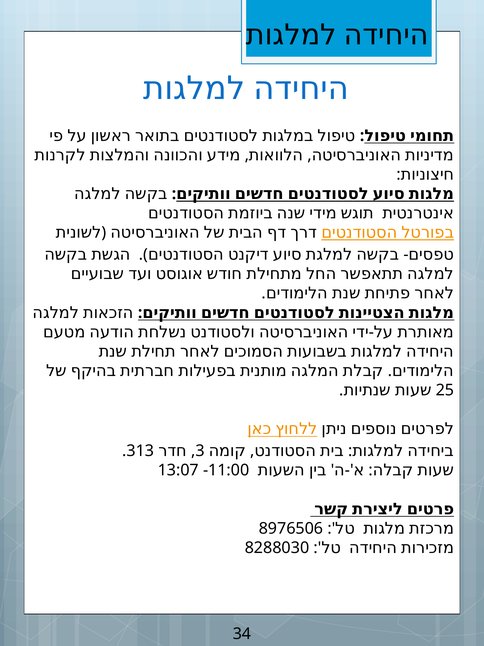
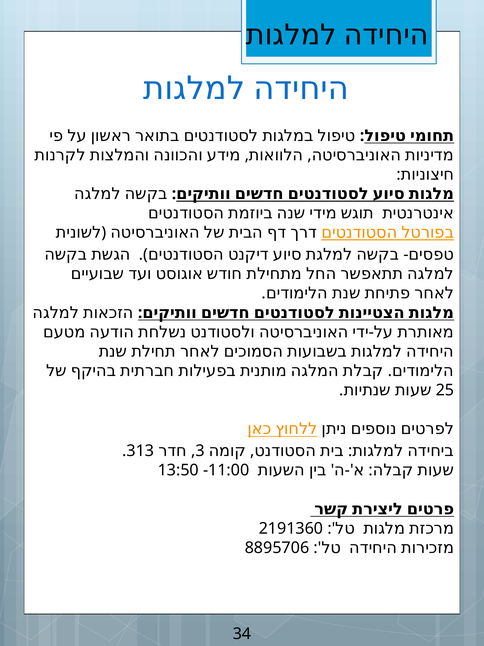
13:07: 13:07 -> 13:50
8976506: 8976506 -> 2191360
8288030: 8288030 -> 8895706
